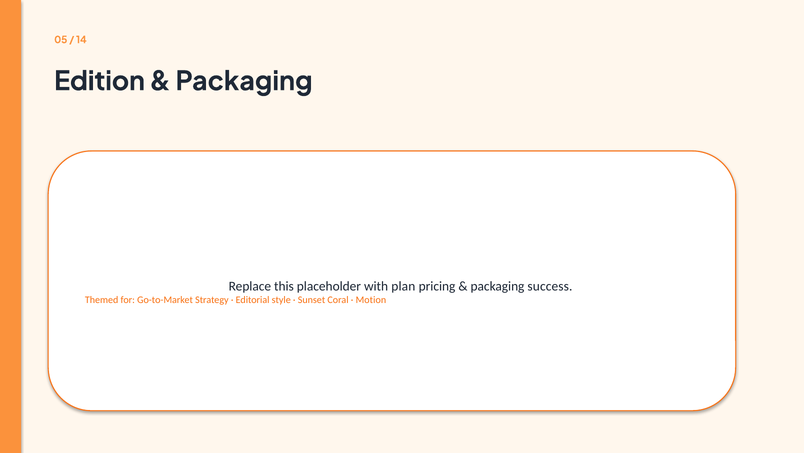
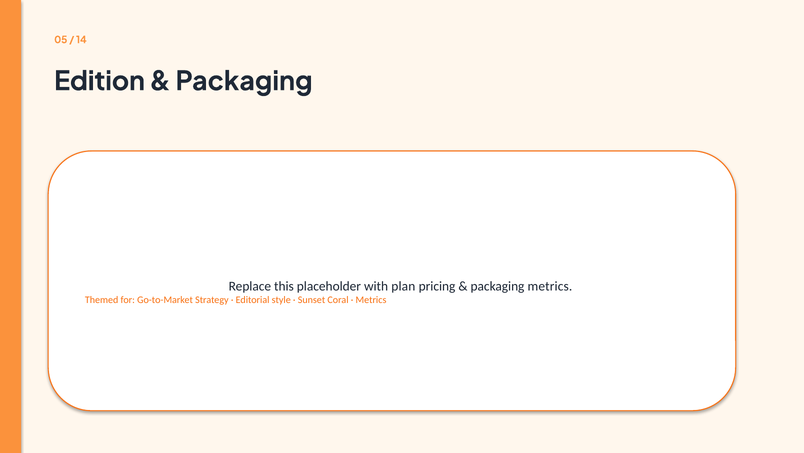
packaging success: success -> metrics
Motion at (371, 300): Motion -> Metrics
